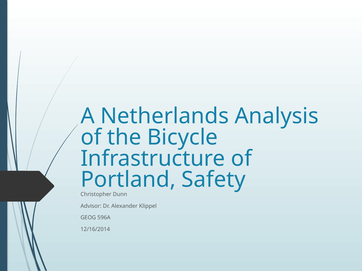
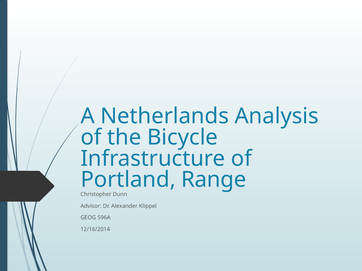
Safety: Safety -> Range
